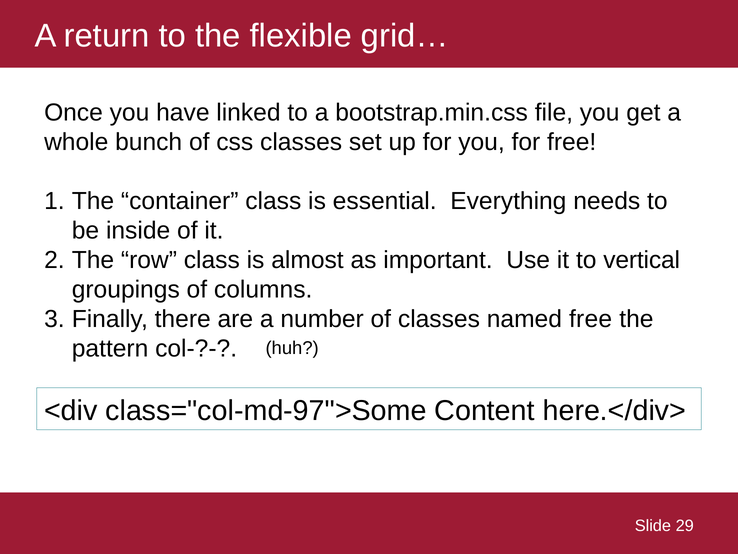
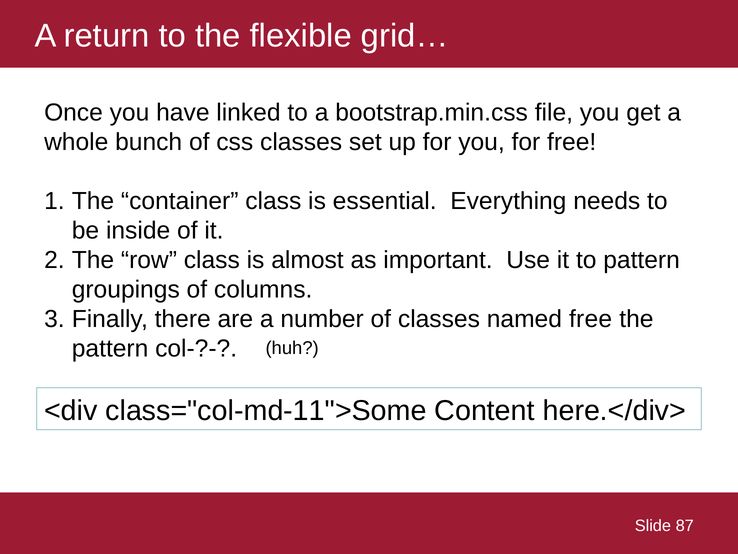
to vertical: vertical -> pattern
class="col-md-97">Some: class="col-md-97">Some -> class="col-md-11">Some
29: 29 -> 87
